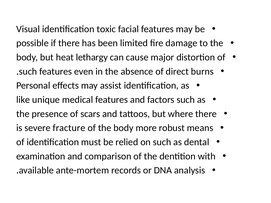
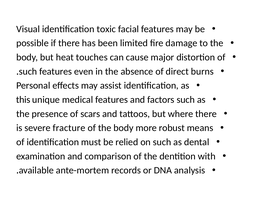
lethargy: lethargy -> touches
like: like -> this
